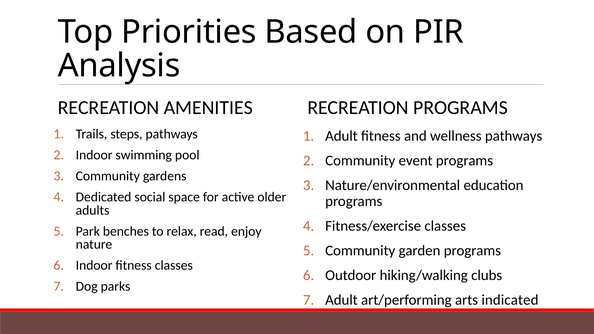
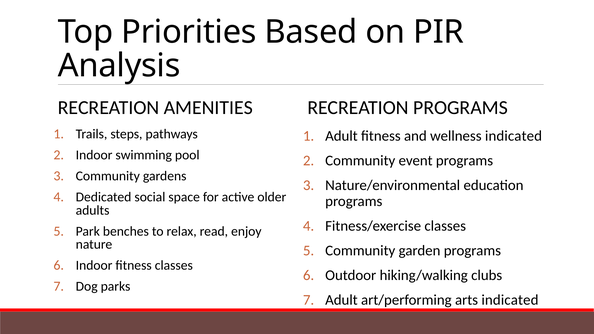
wellness pathways: pathways -> indicated
